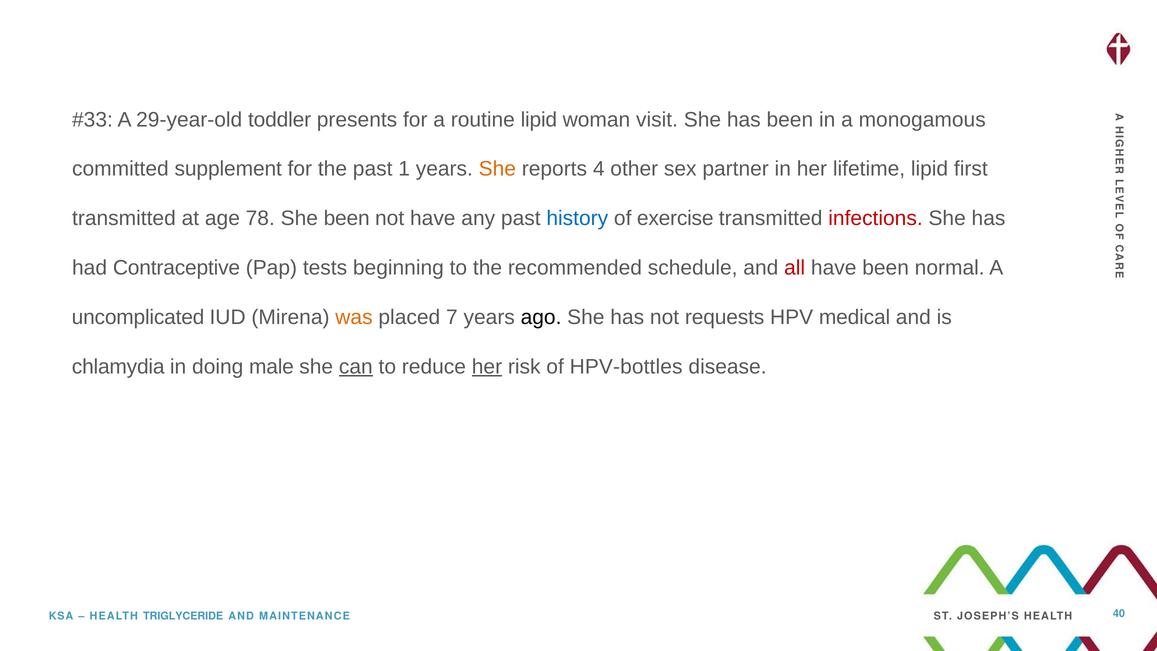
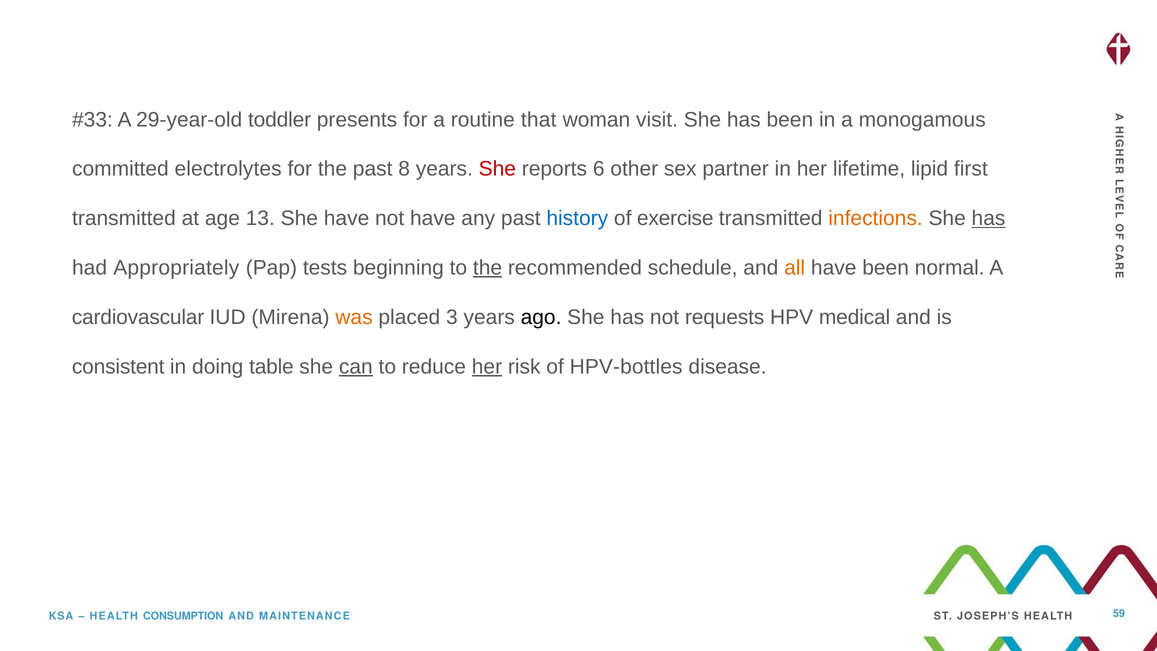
routine lipid: lipid -> that
supplement: supplement -> electrolytes
1: 1 -> 8
She at (497, 169) colour: orange -> red
4: 4 -> 6
78: 78 -> 13
She been: been -> have
infections colour: red -> orange
has at (989, 218) underline: none -> present
Contraceptive: Contraceptive -> Appropriately
the at (488, 268) underline: none -> present
all colour: red -> orange
uncomplicated: uncomplicated -> cardiovascular
7: 7 -> 3
chlamydia: chlamydia -> consistent
male: male -> table
TRIGLYCERIDE: TRIGLYCERIDE -> CONSUMPTION
40: 40 -> 59
